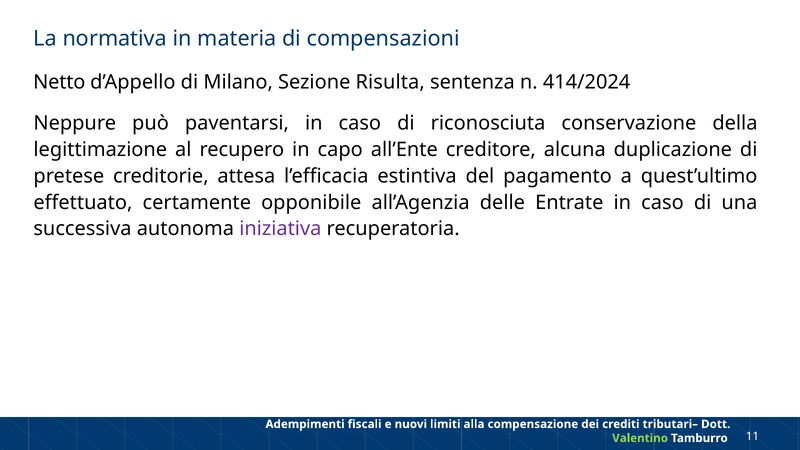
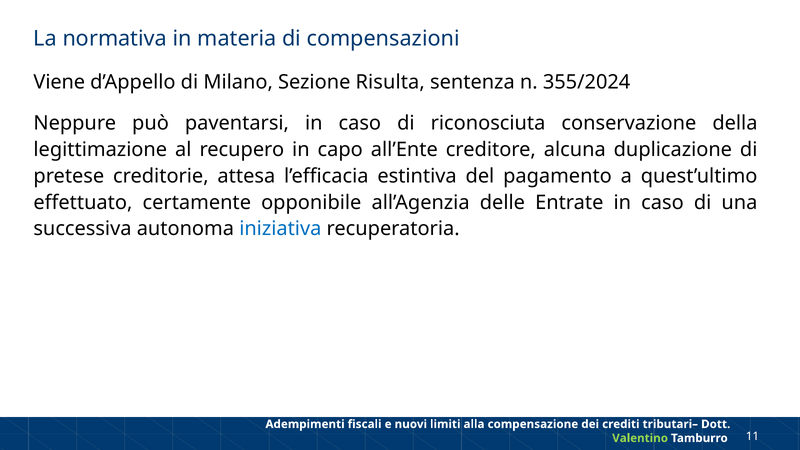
Netto: Netto -> Viene
414/2024: 414/2024 -> 355/2024
iniziativa colour: purple -> blue
